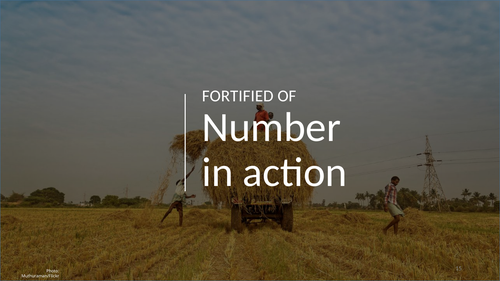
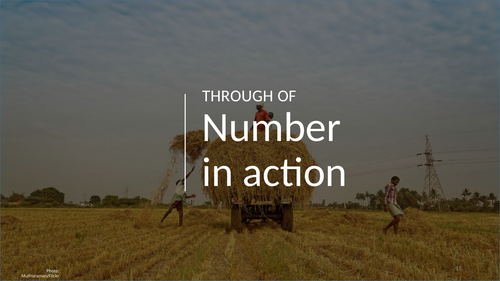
FORTIFIED: FORTIFIED -> THROUGH
